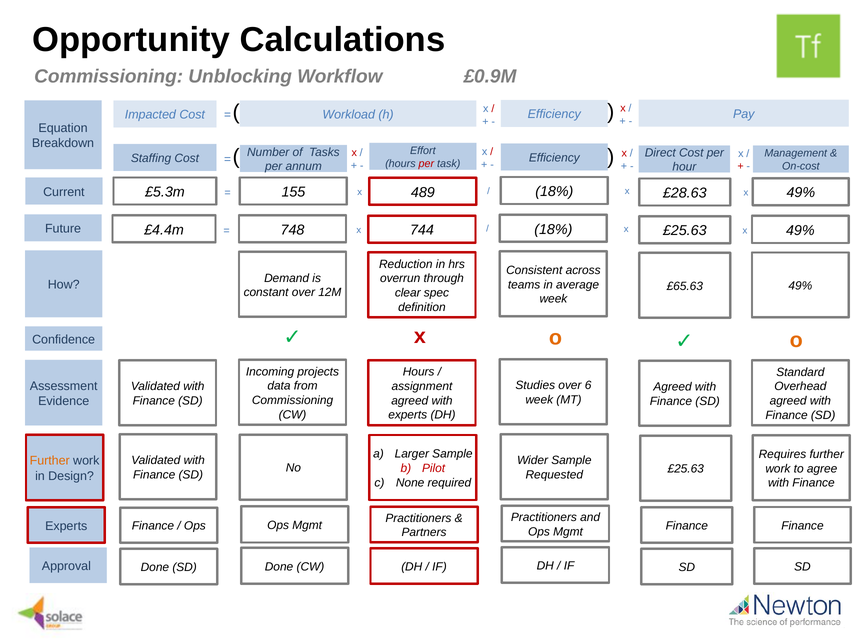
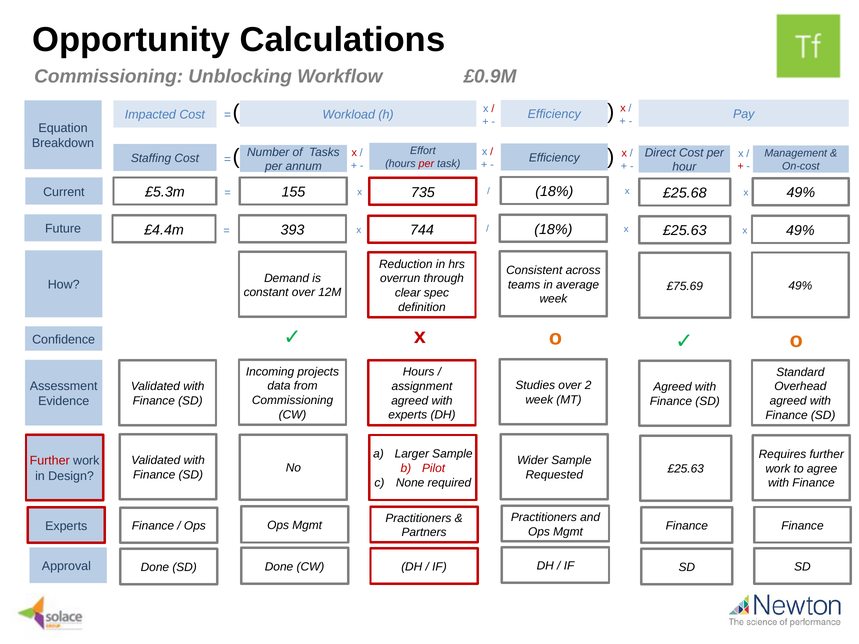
489: 489 -> 735
£28.63: £28.63 -> £25.68
748: 748 -> 393
£65.63: £65.63 -> £75.69
6: 6 -> 2
Further at (50, 461) colour: orange -> red
